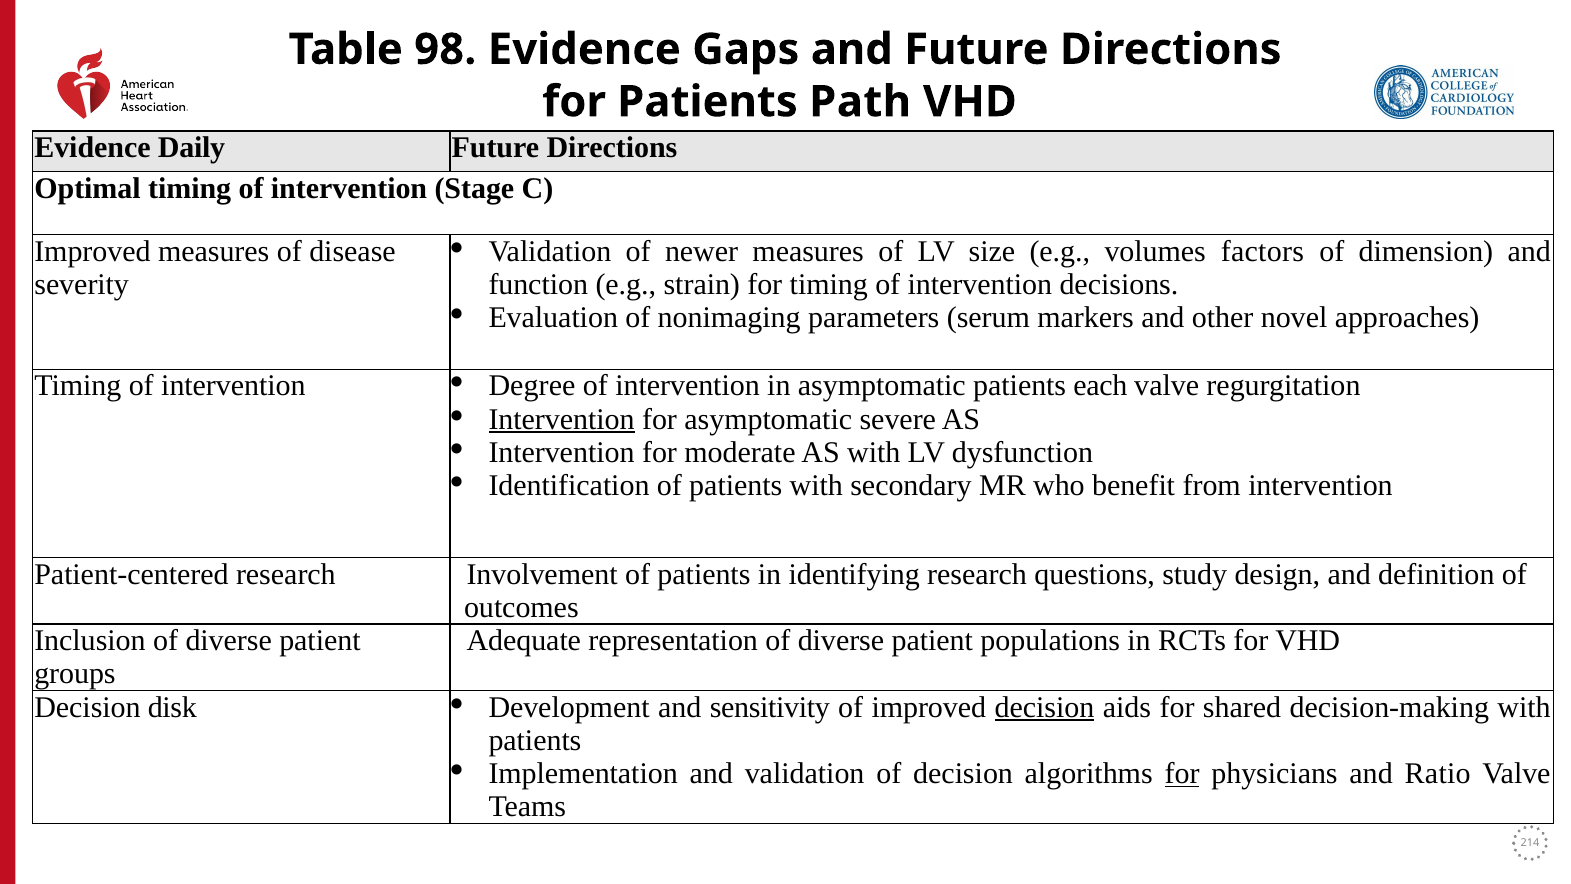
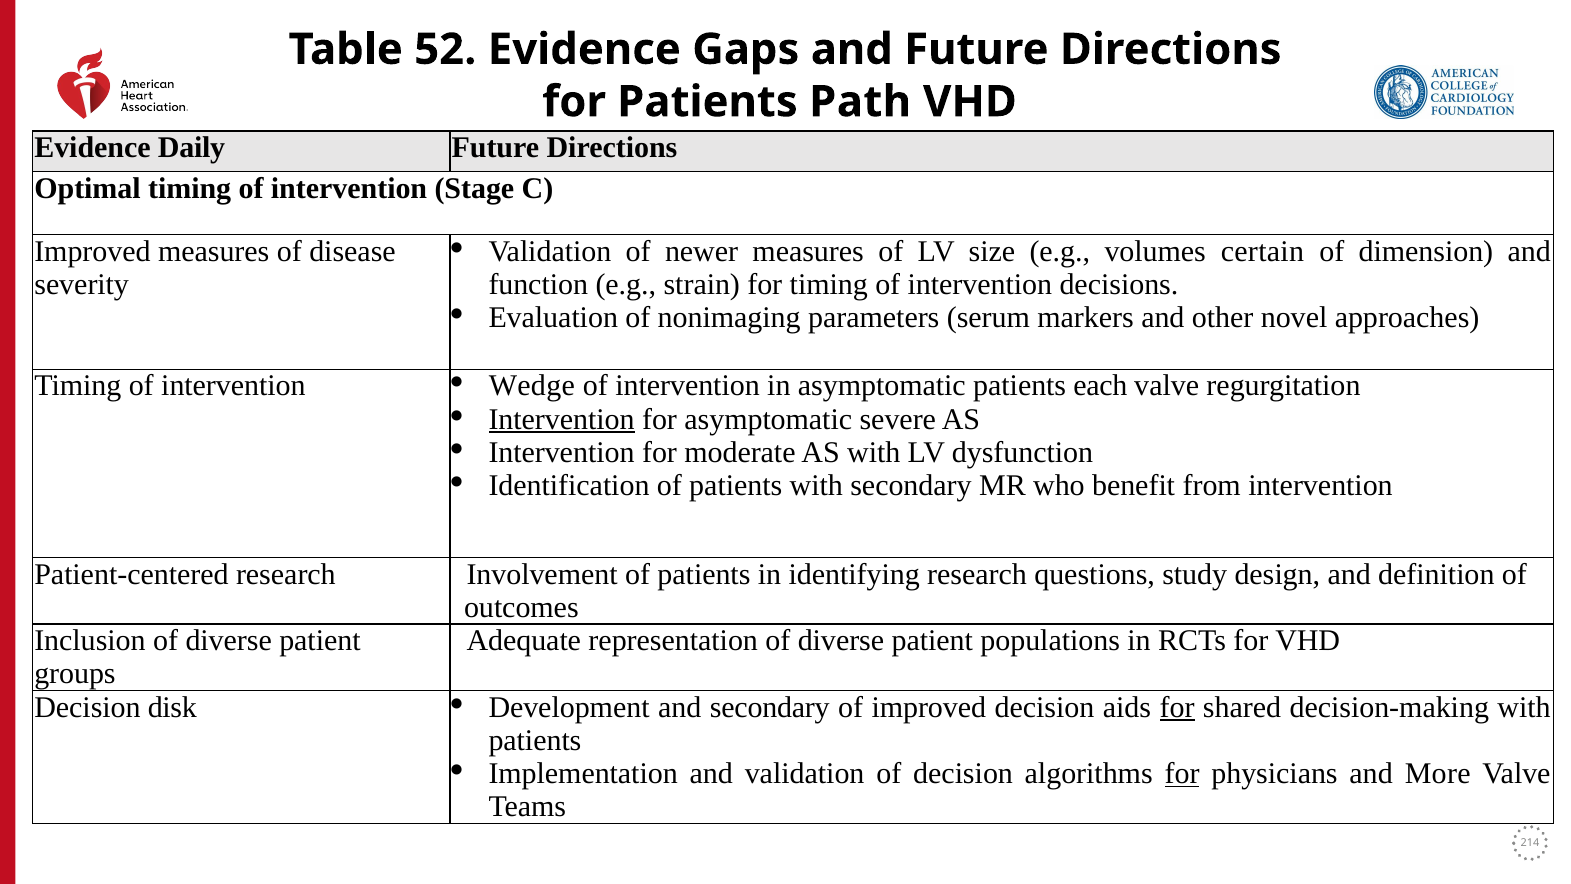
98: 98 -> 52
factors: factors -> certain
Degree: Degree -> Wedge
and sensitivity: sensitivity -> secondary
decision at (1045, 707) underline: present -> none
for at (1177, 707) underline: none -> present
Ratio: Ratio -> More
